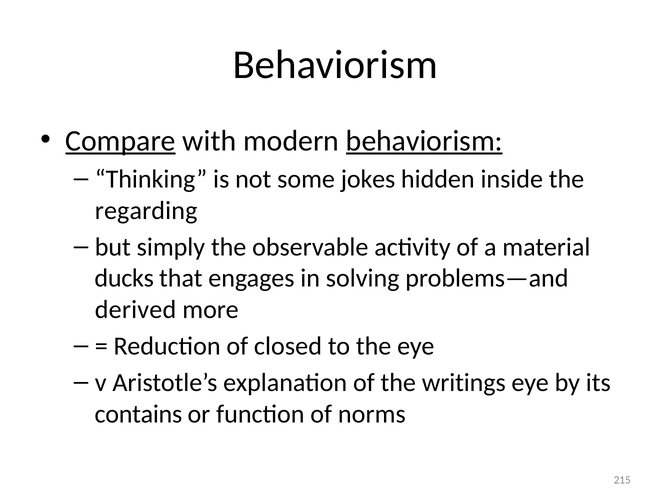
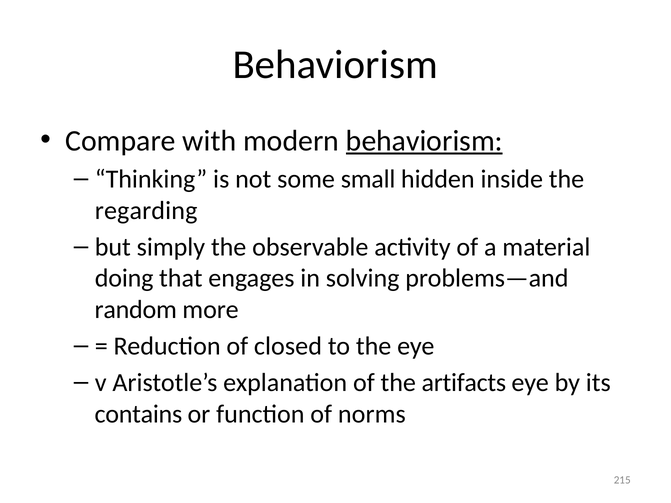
Compare underline: present -> none
jokes: jokes -> small
ducks: ducks -> doing
derived: derived -> random
writings: writings -> artifacts
